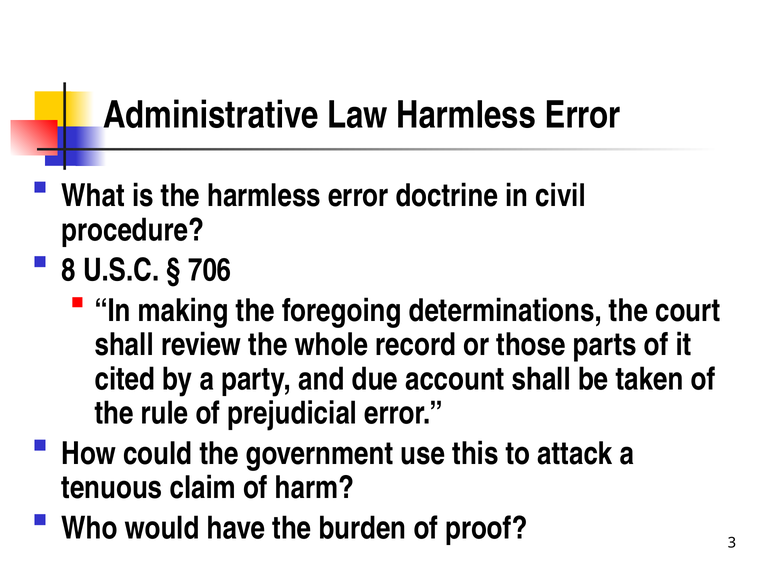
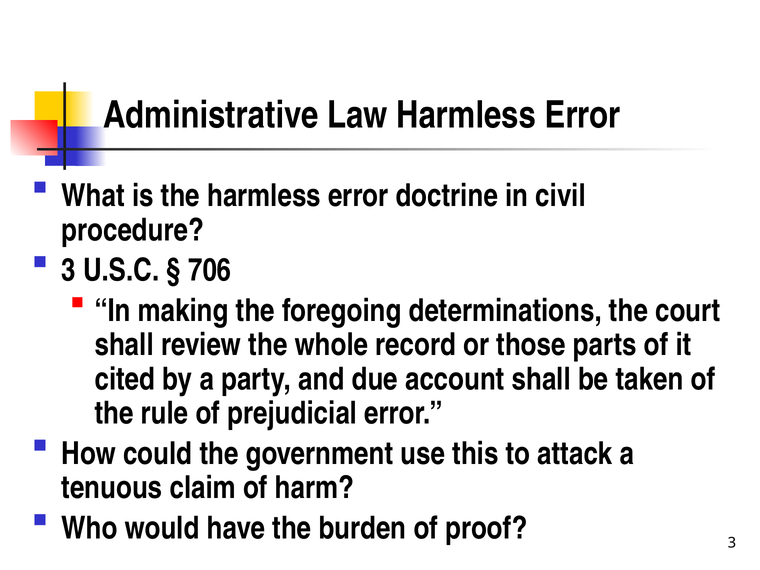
8 at (69, 270): 8 -> 3
